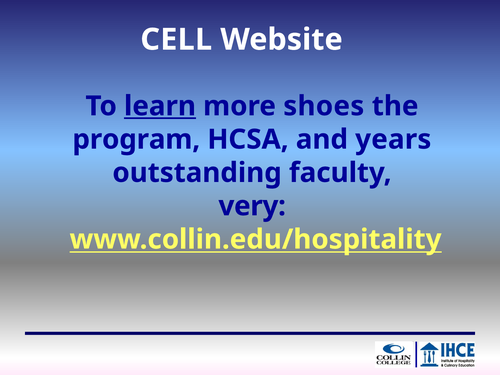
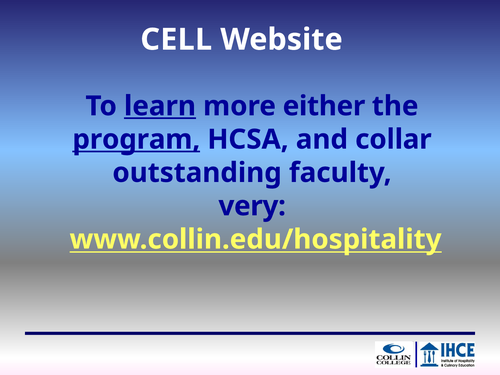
shoes: shoes -> either
program underline: none -> present
years: years -> collar
